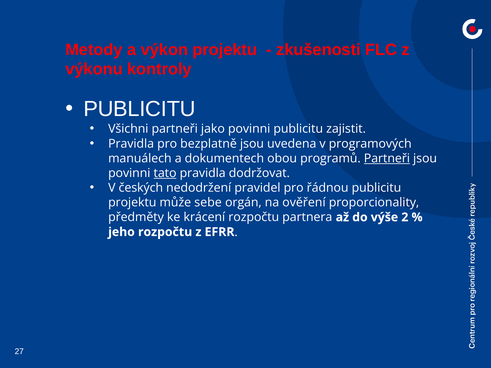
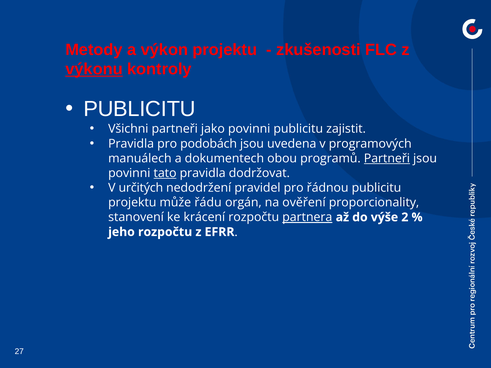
výkonu underline: none -> present
bezplatně: bezplatně -> podobách
českých: českých -> určitých
sebe: sebe -> řádu
předměty: předměty -> stanovení
partnera underline: none -> present
